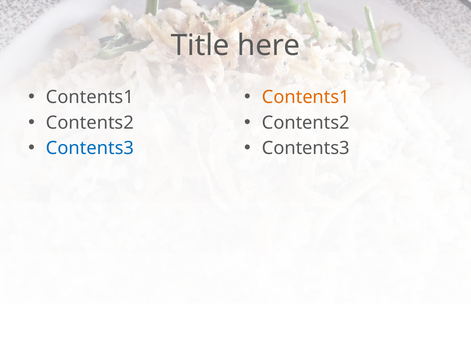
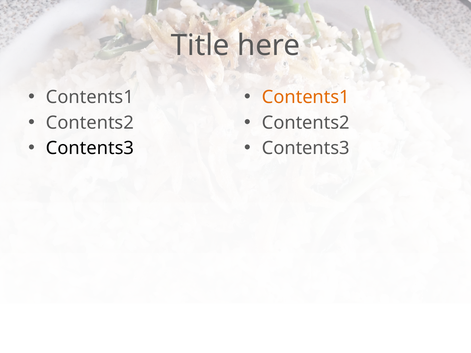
Contents3 at (90, 148) colour: blue -> black
